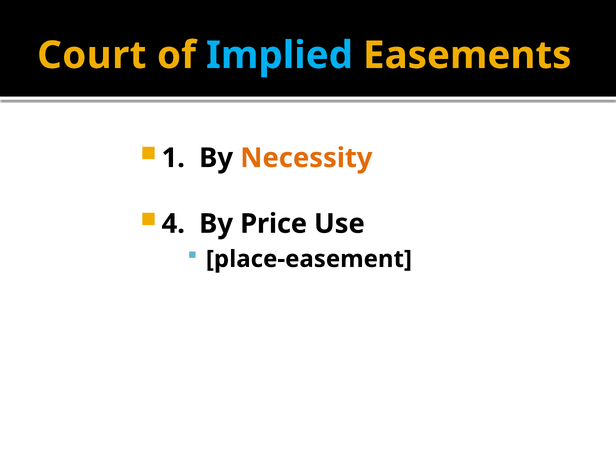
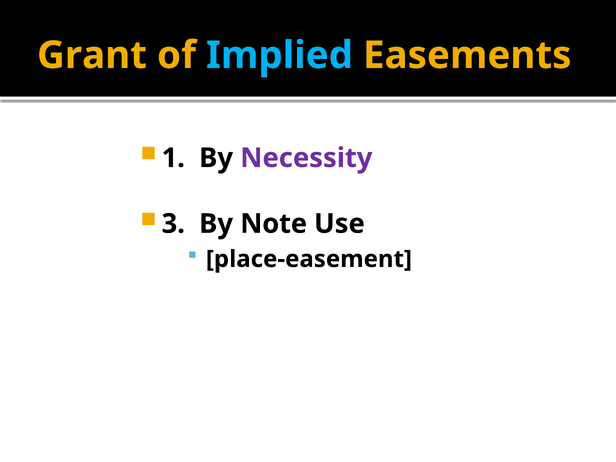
Court: Court -> Grant
Necessity colour: orange -> purple
4: 4 -> 3
Price: Price -> Note
